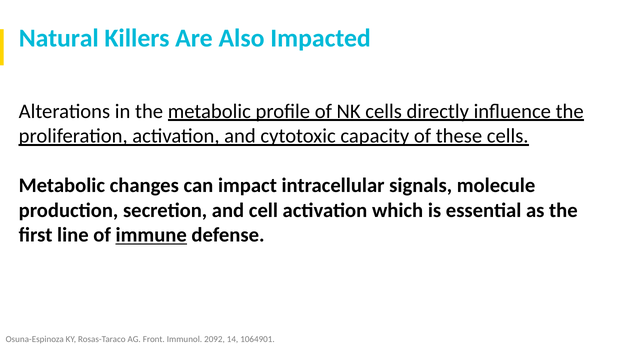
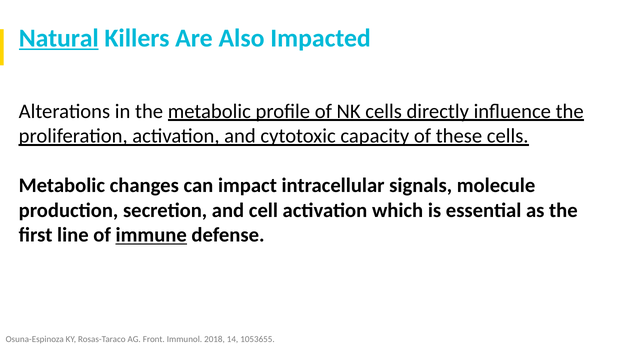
Natural underline: none -> present
2092: 2092 -> 2018
1064901: 1064901 -> 1053655
